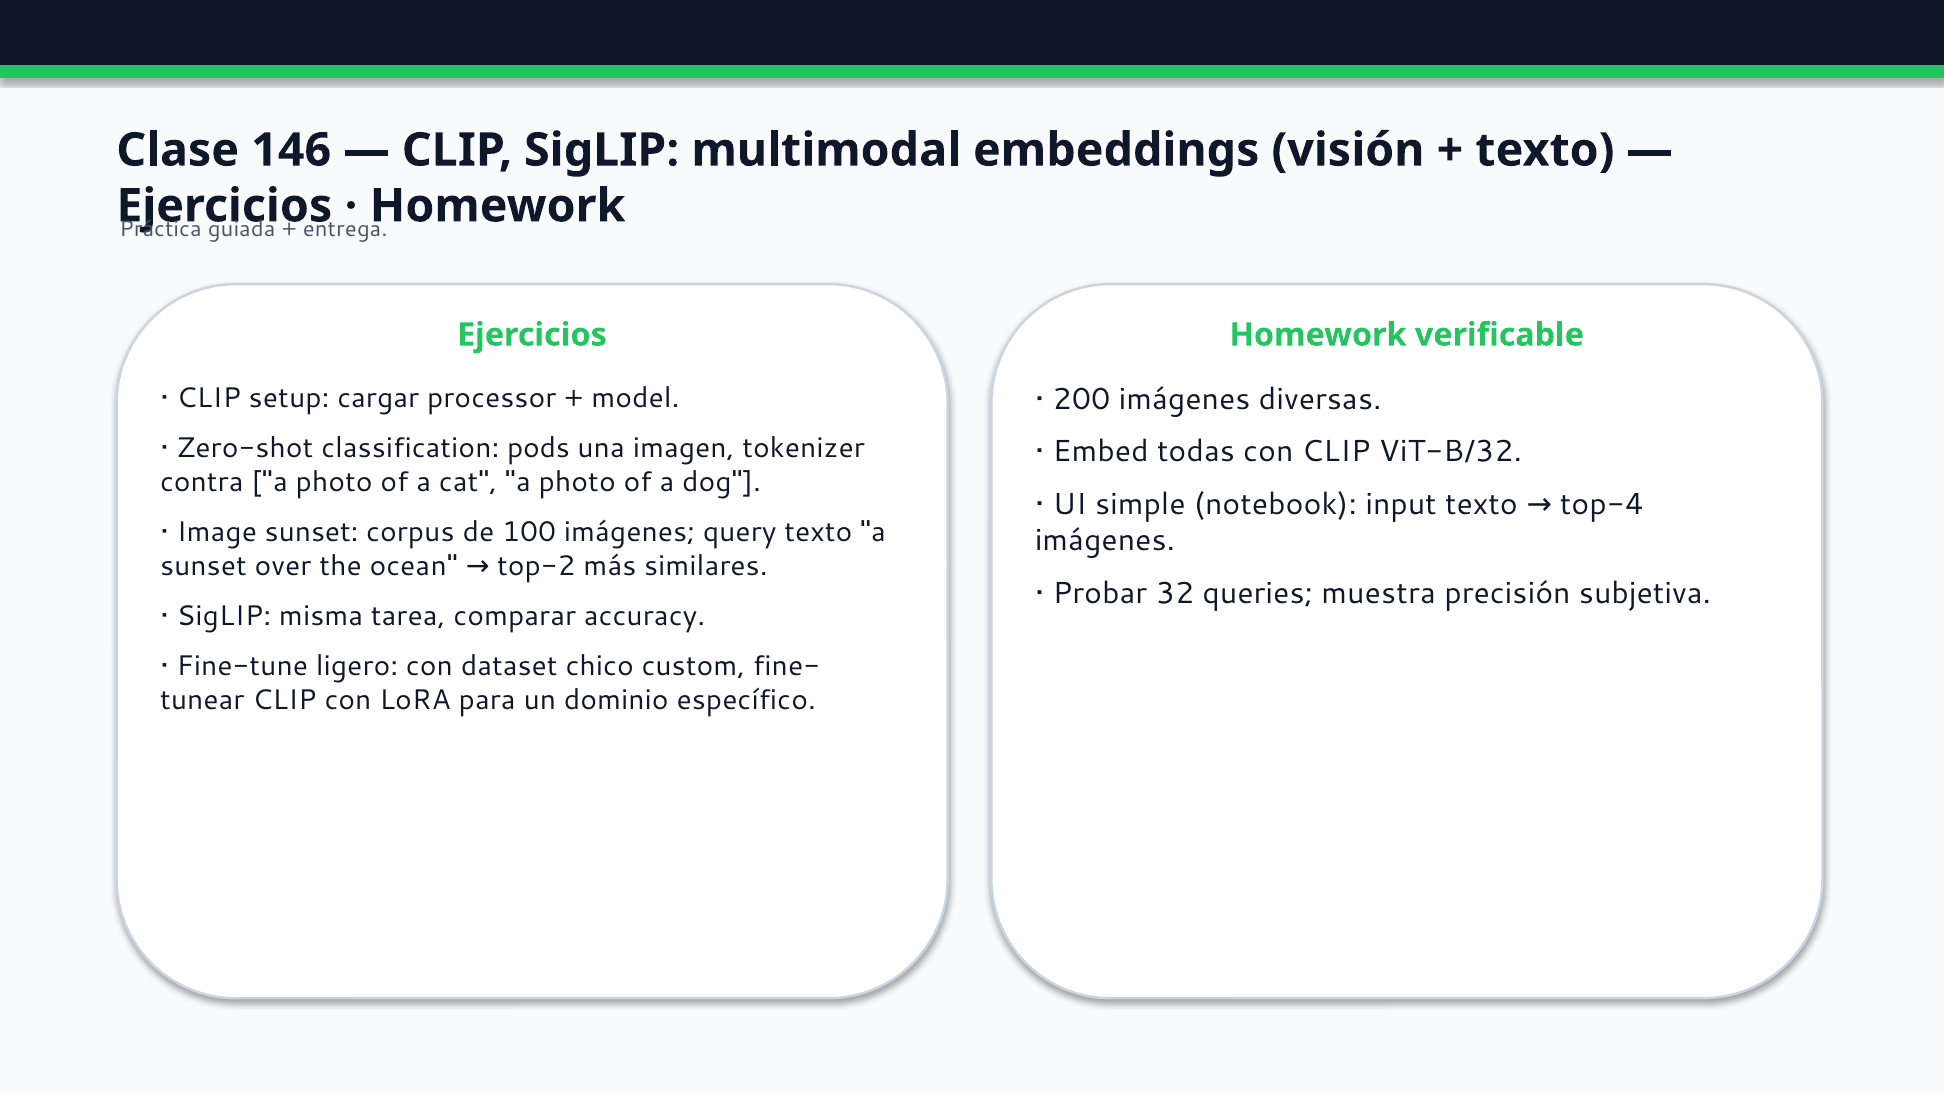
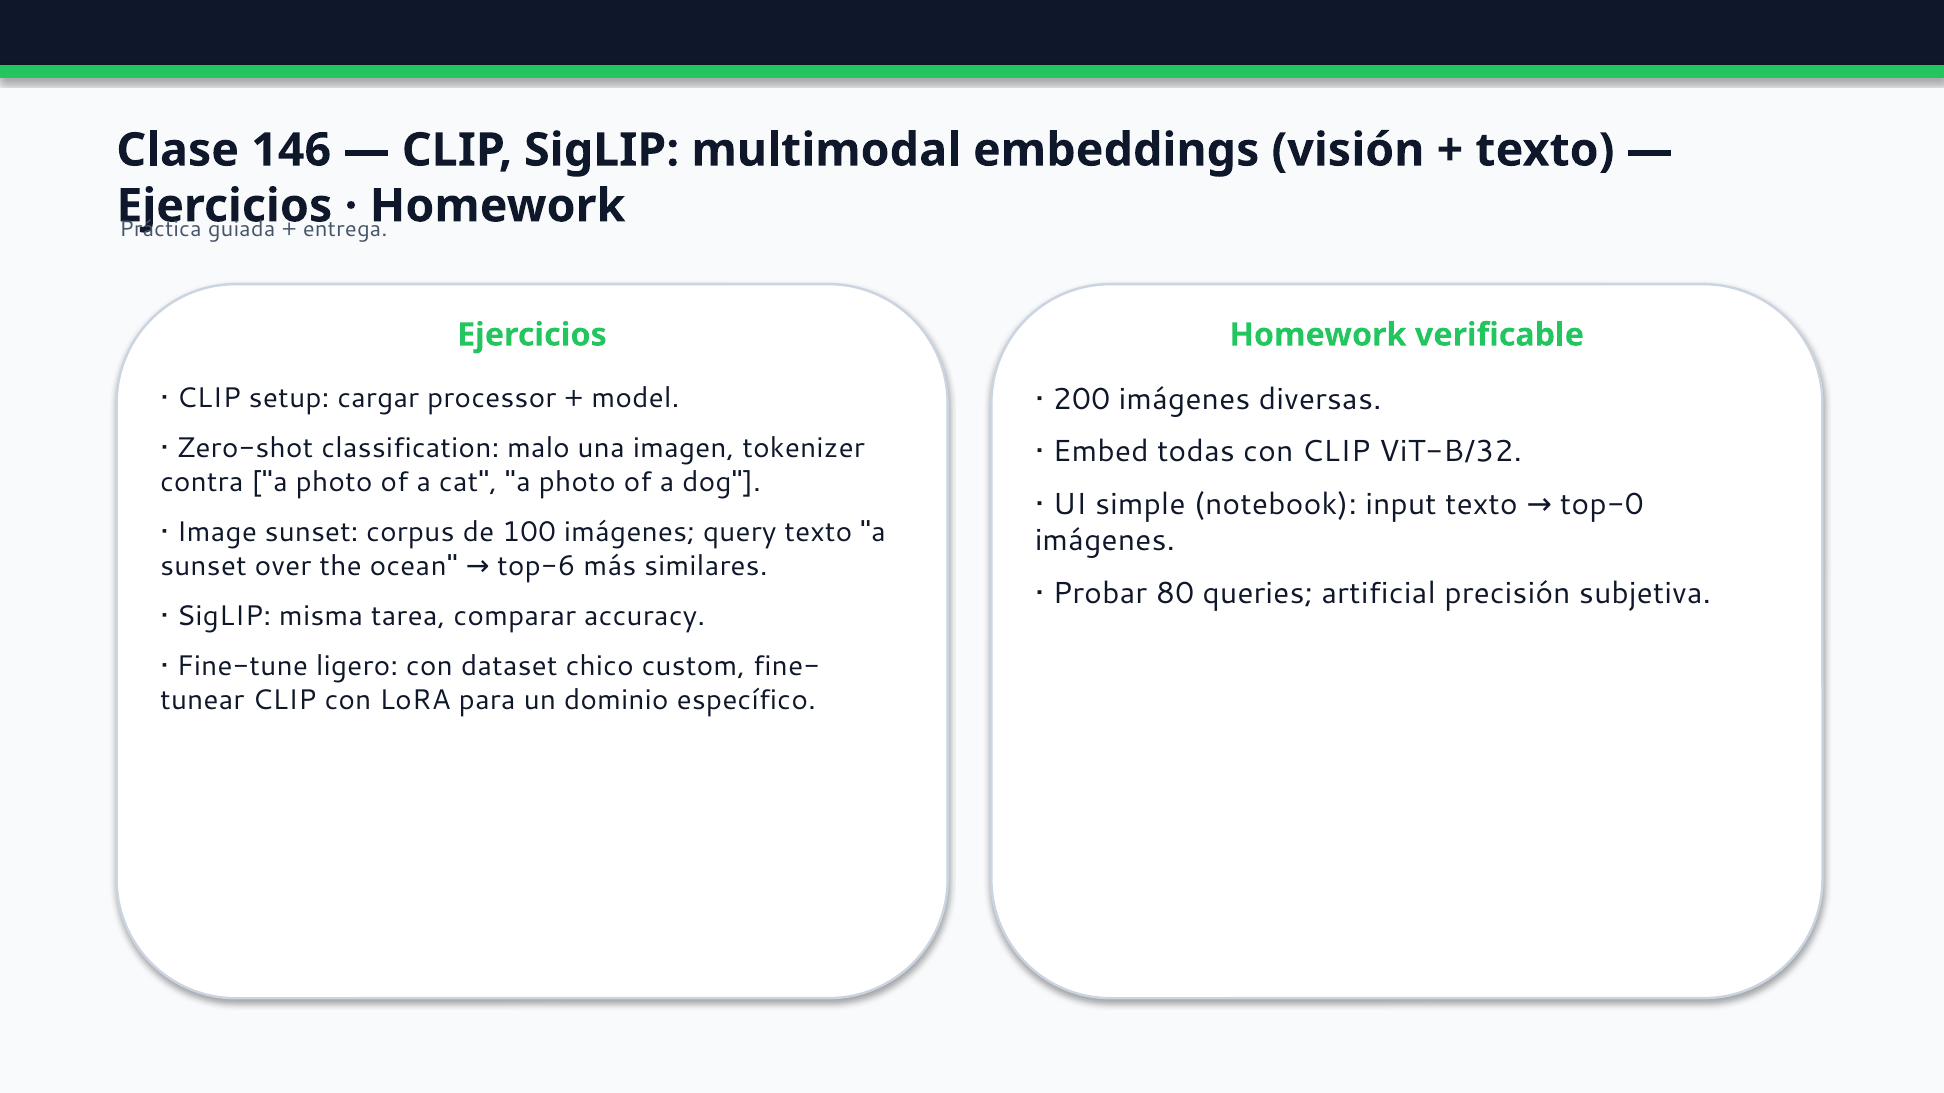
pods: pods -> malo
top-4: top-4 -> top-0
top-2: top-2 -> top-6
32: 32 -> 80
muestra: muestra -> artificial
